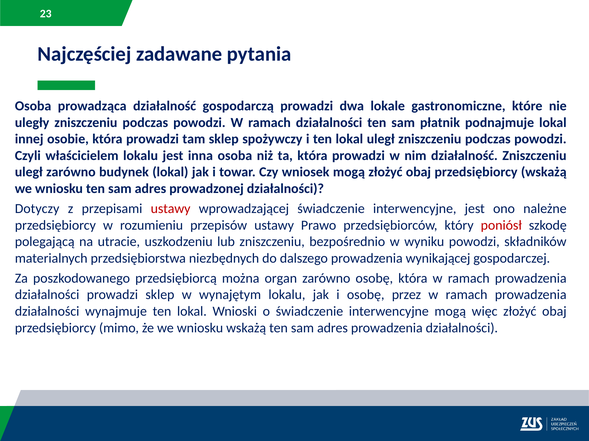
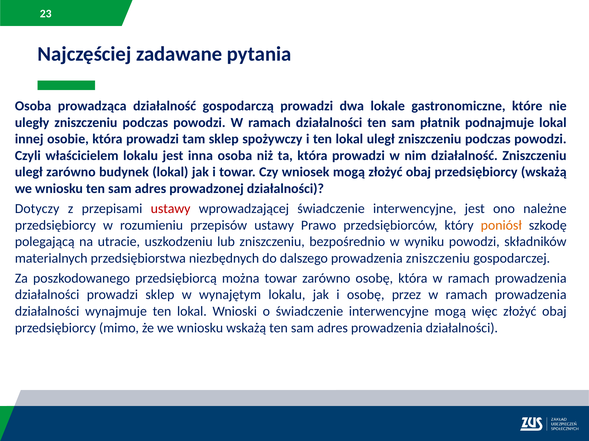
poniósł colour: red -> orange
prowadzenia wynikającej: wynikającej -> zniszczeniu
można organ: organ -> towar
